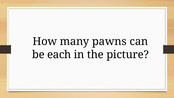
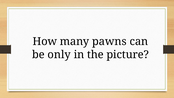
each: each -> only
